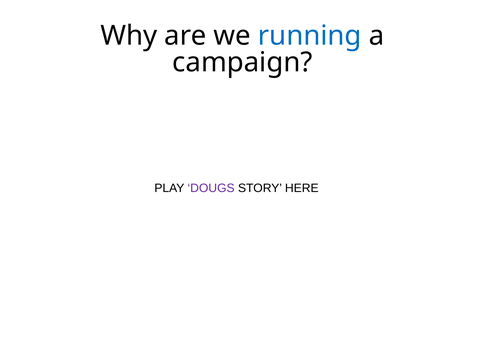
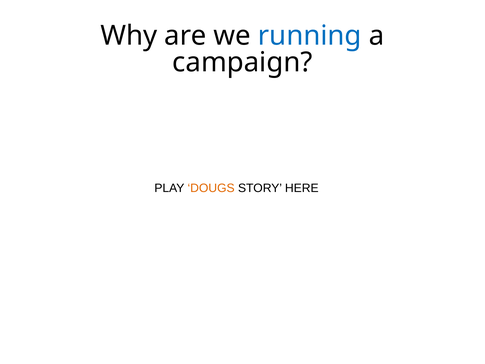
DOUGS colour: purple -> orange
